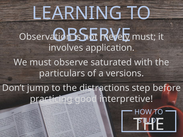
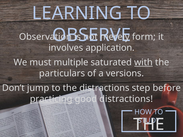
must at (144, 37): must -> form
must observe: observe -> multiple
with underline: none -> present
good interpretive: interpretive -> distractions
